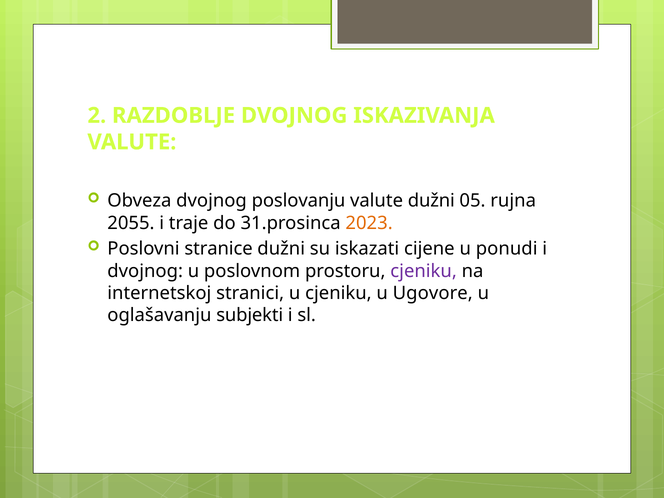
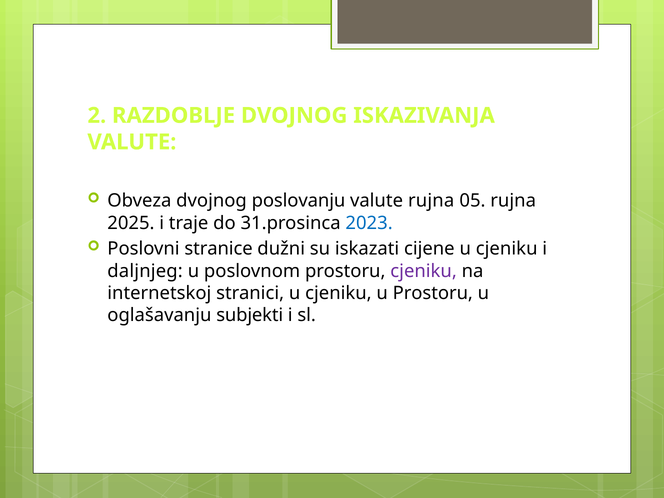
valute dužni: dužni -> rujna
2055: 2055 -> 2025
2023 colour: orange -> blue
cijene u ponudi: ponudi -> cjeniku
dvojnog at (145, 271): dvojnog -> daljnjeg
u Ugovore: Ugovore -> Prostoru
